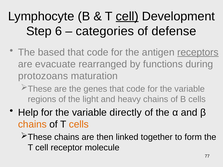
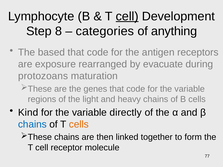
6: 6 -> 8
defense: defense -> anything
receptors underline: present -> none
evacuate: evacuate -> exposure
functions: functions -> evacuate
Help: Help -> Kind
chains at (32, 124) colour: orange -> blue
